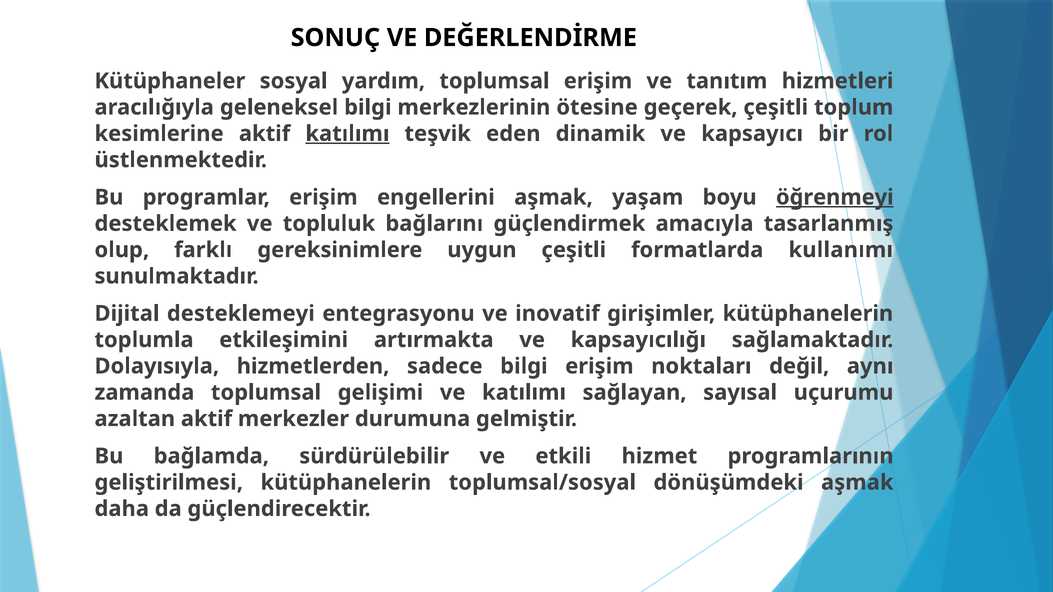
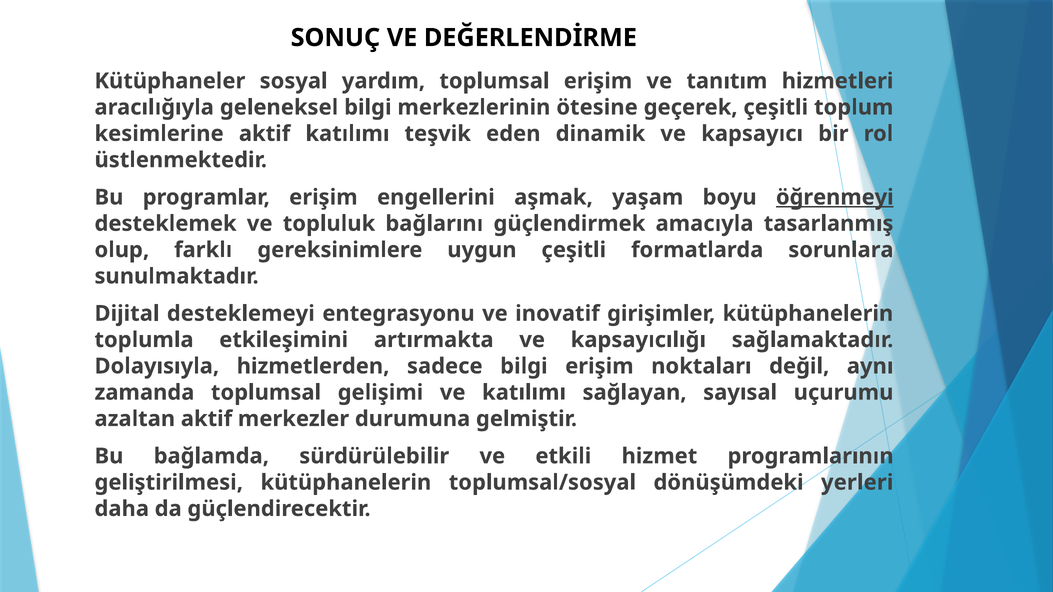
katılımı at (347, 134) underline: present -> none
kullanımı: kullanımı -> sorunlara
dönüşümdeki aşmak: aşmak -> yerleri
